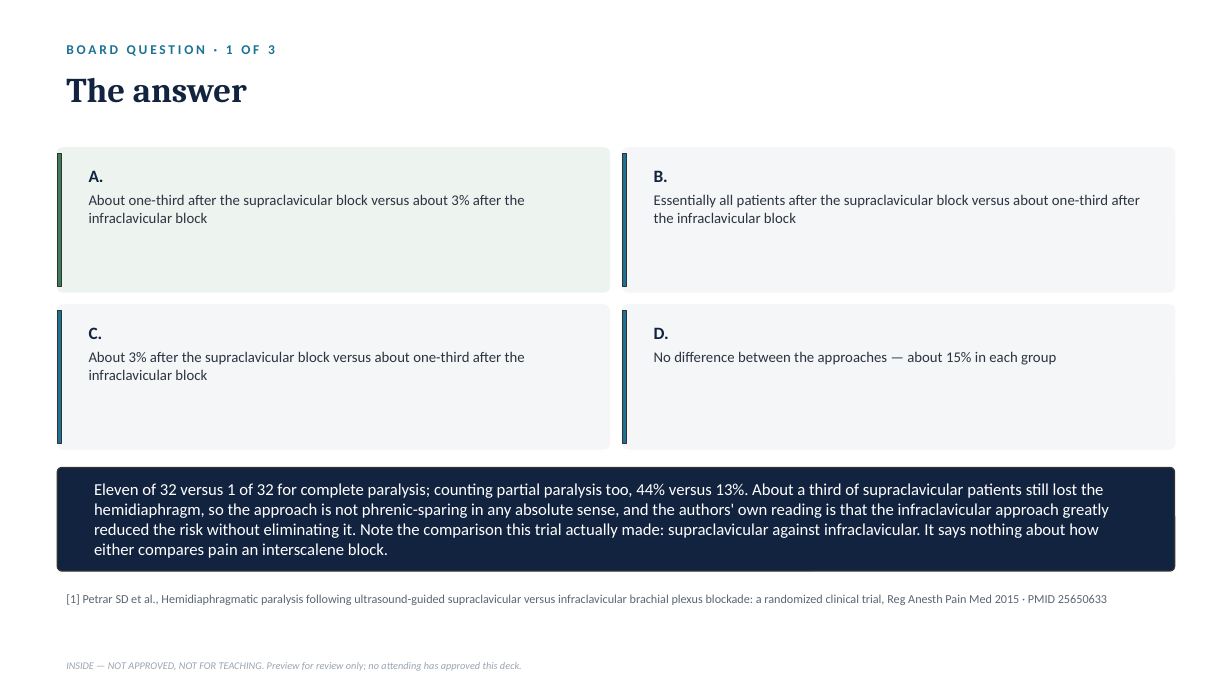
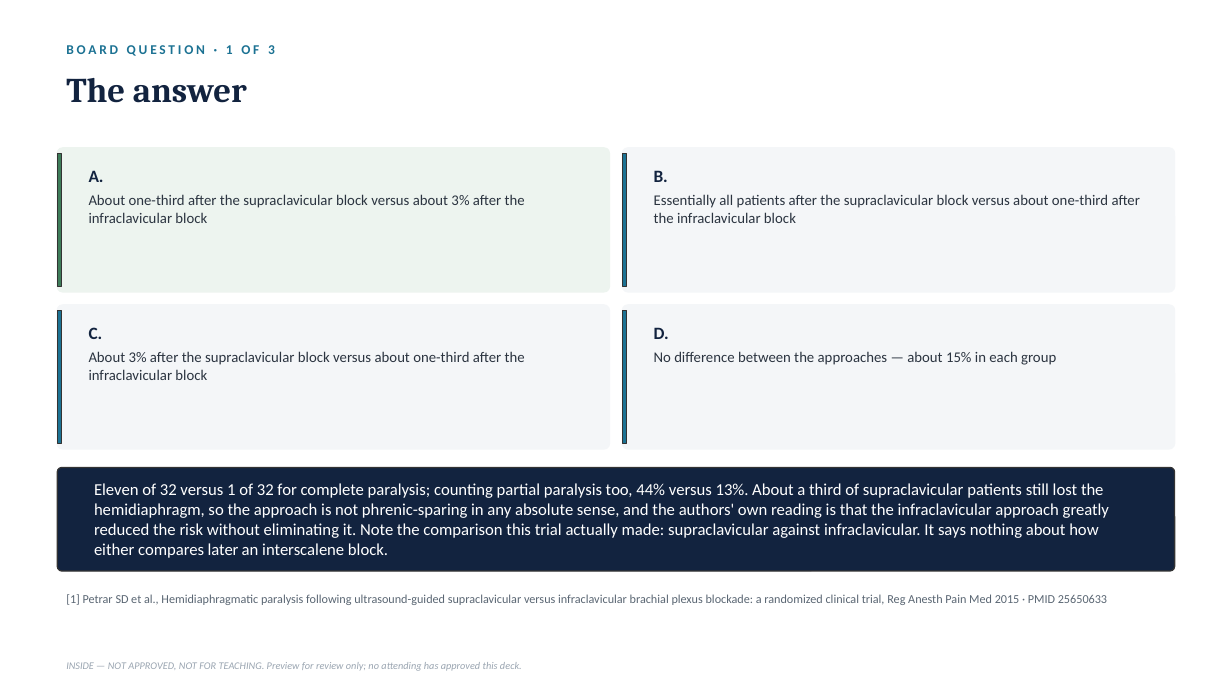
compares pain: pain -> later
